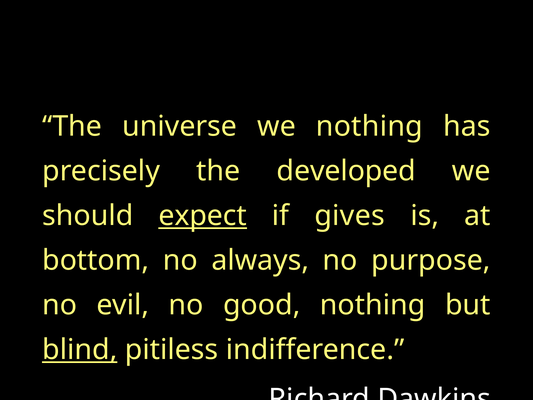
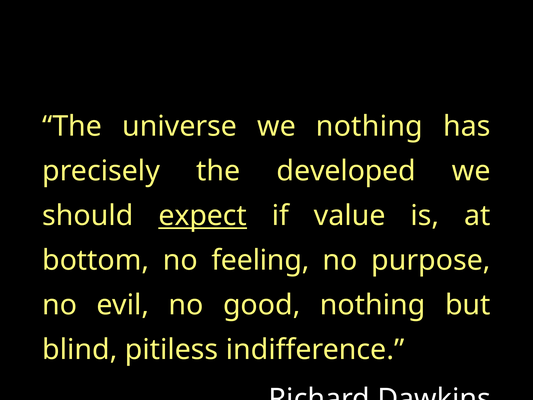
gives: gives -> value
always: always -> feeling
blind underline: present -> none
